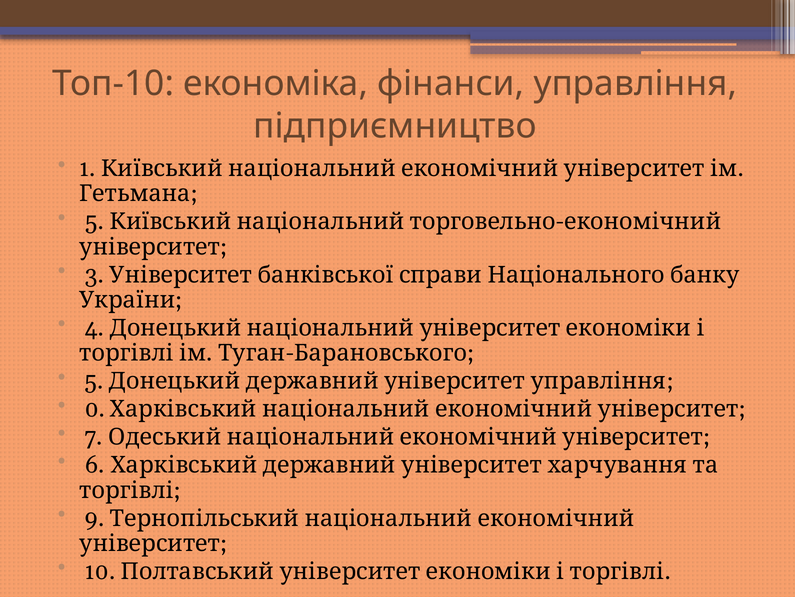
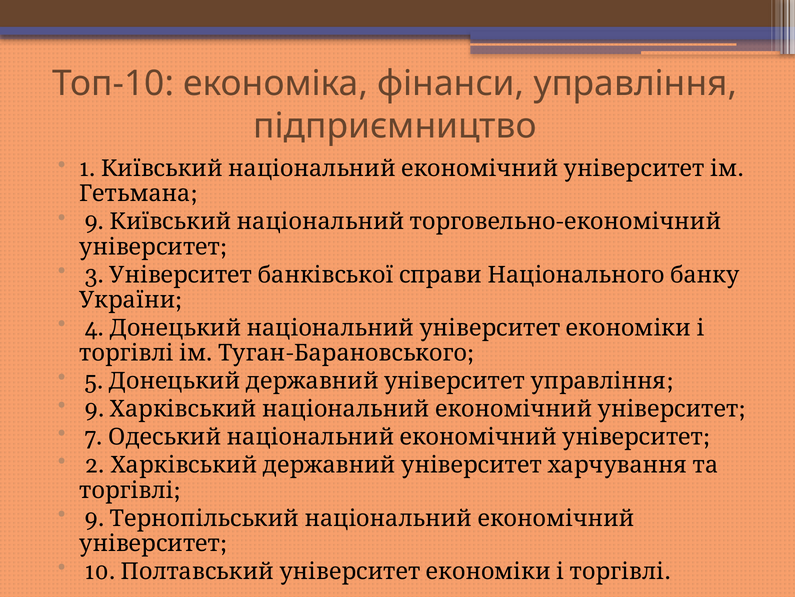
5 at (94, 222): 5 -> 9
0 at (95, 409): 0 -> 9
6: 6 -> 2
